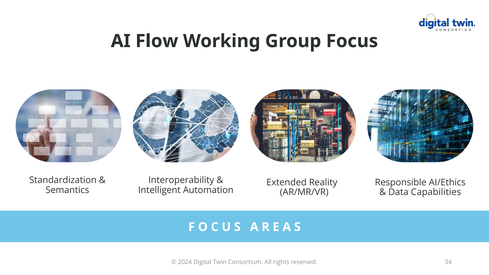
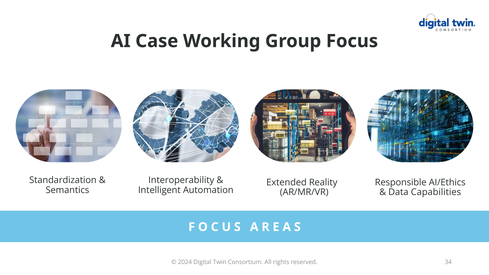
Flow: Flow -> Case
